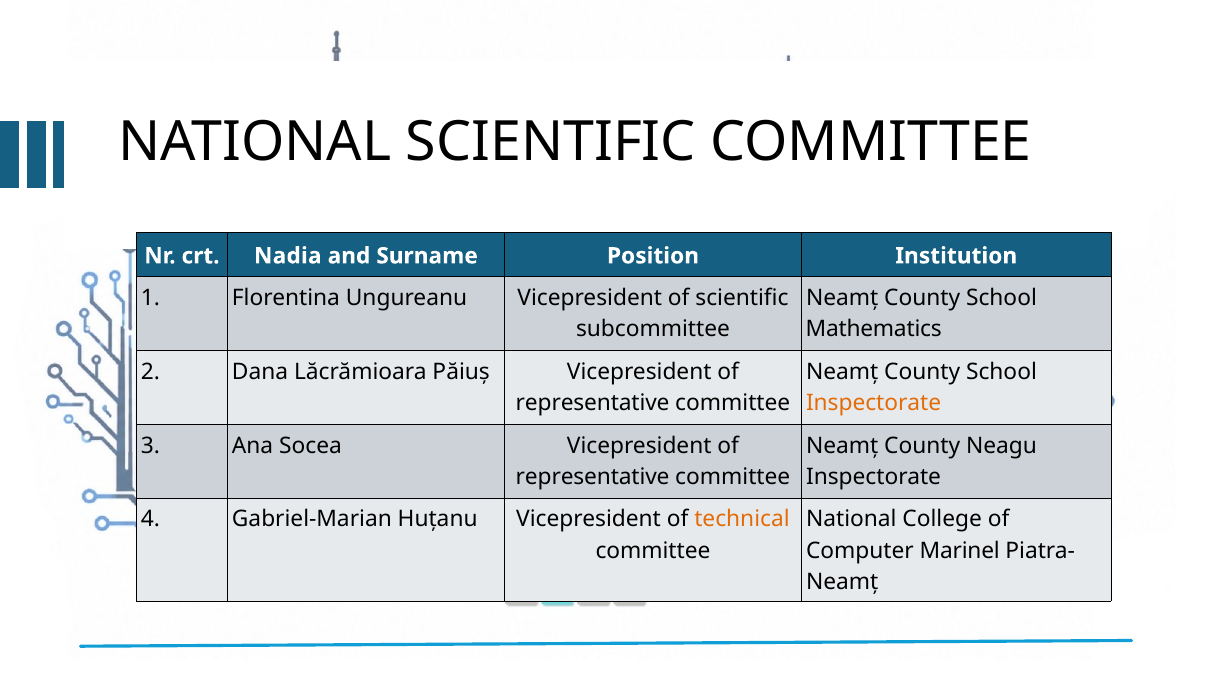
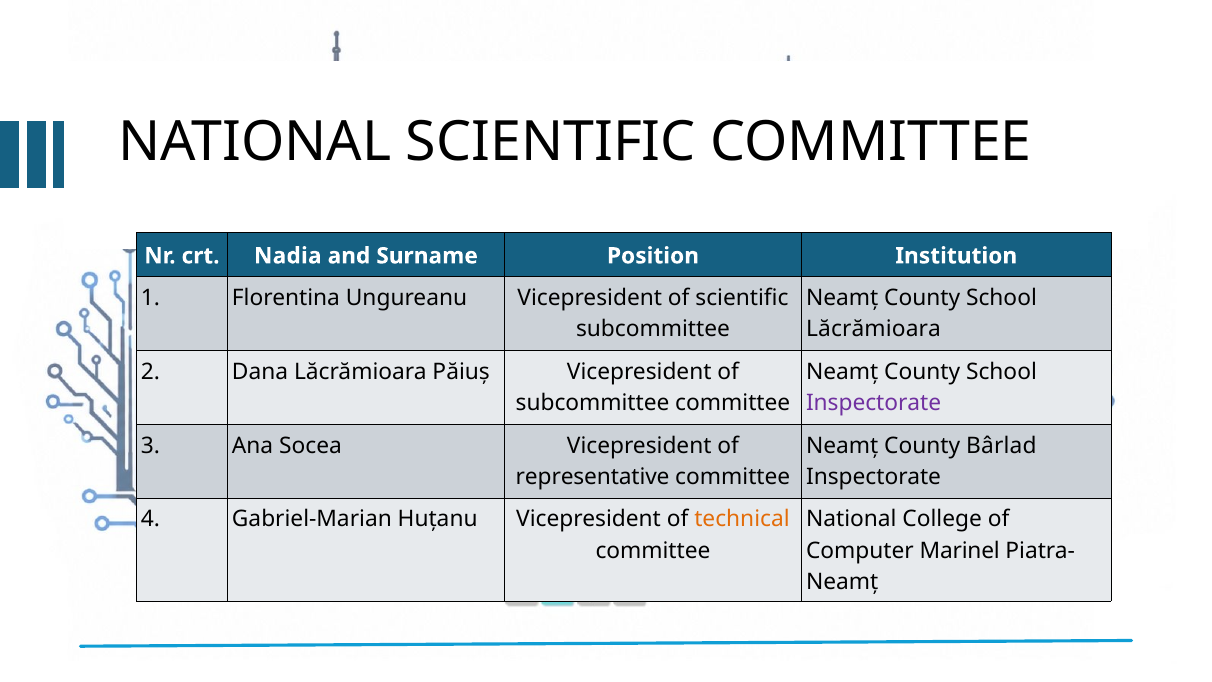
Mathematics at (874, 329): Mathematics -> Lăcrămioara
representative at (593, 403): representative -> subcommittee
Inspectorate at (874, 403) colour: orange -> purple
Neagu: Neagu -> Bârlad
